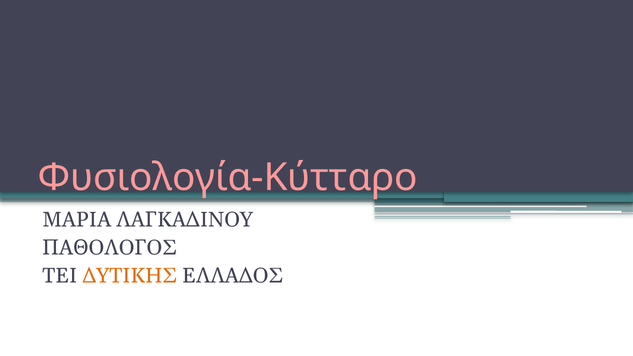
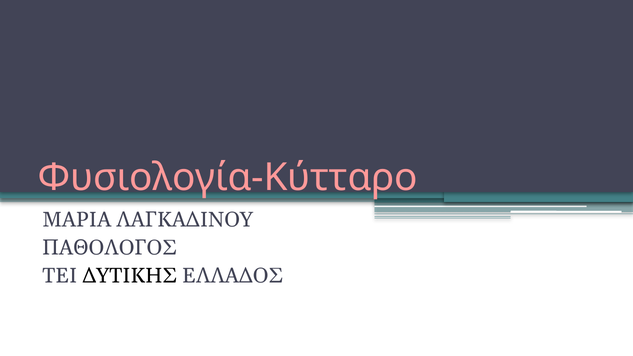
ΔΥΤΙΚΗΣ colour: orange -> black
